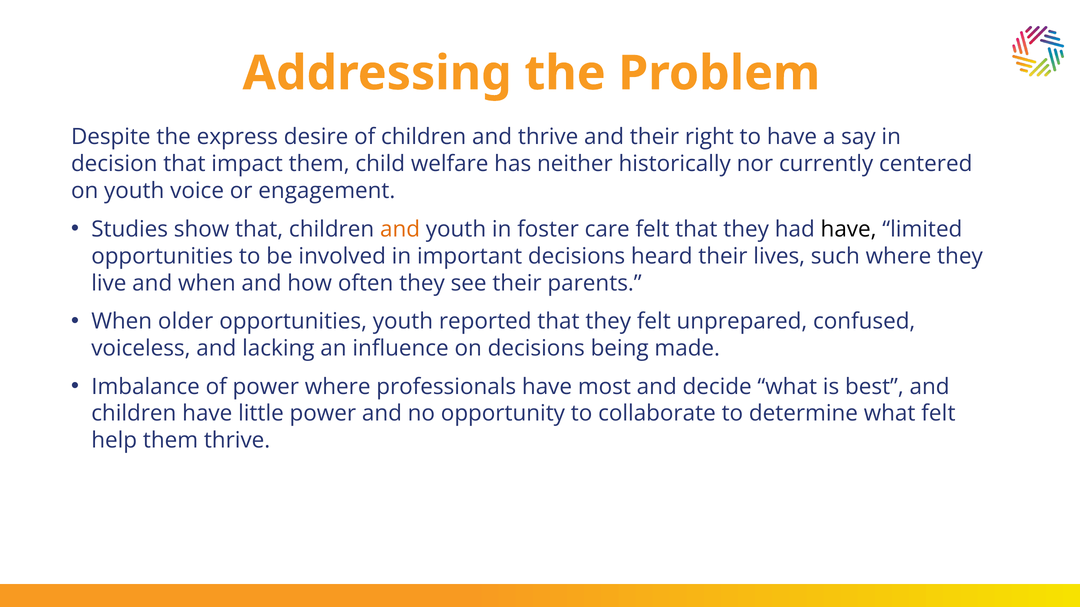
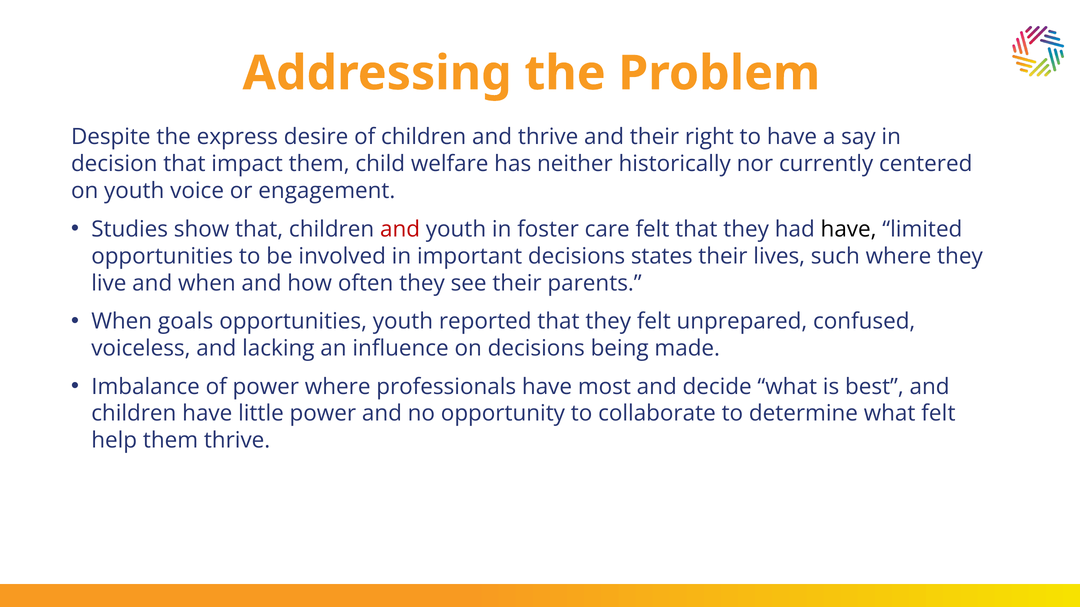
and at (400, 229) colour: orange -> red
heard: heard -> states
older: older -> goals
